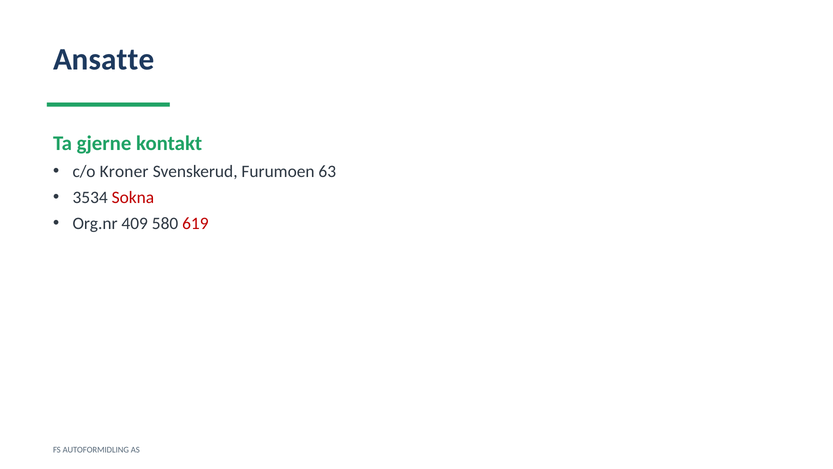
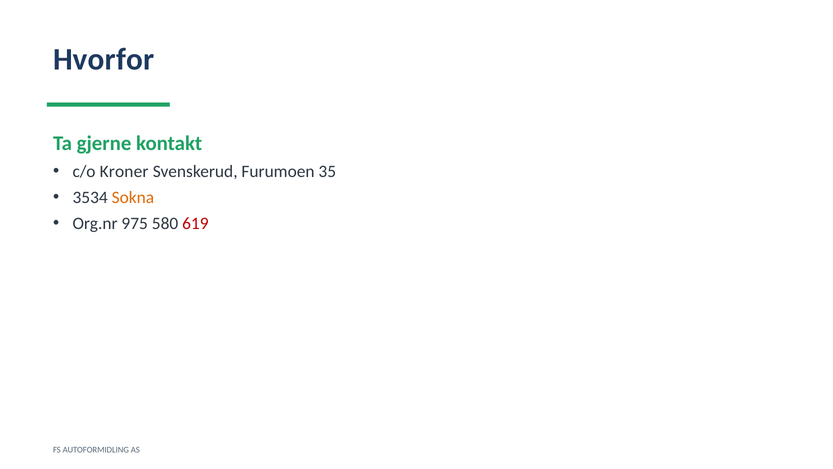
Ansatte: Ansatte -> Hvorfor
63: 63 -> 35
Sokna colour: red -> orange
409: 409 -> 975
